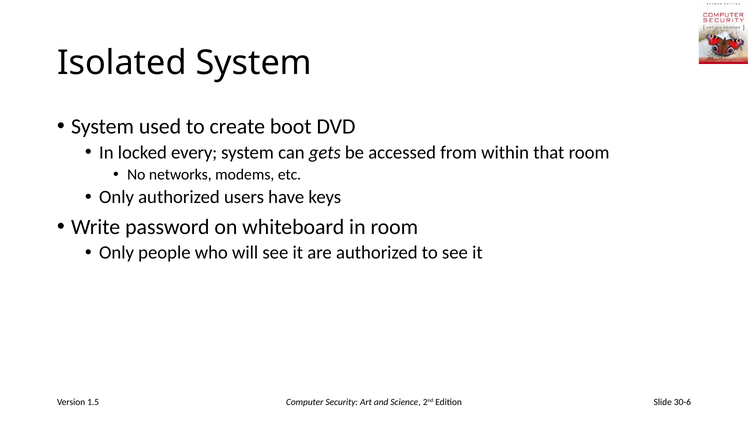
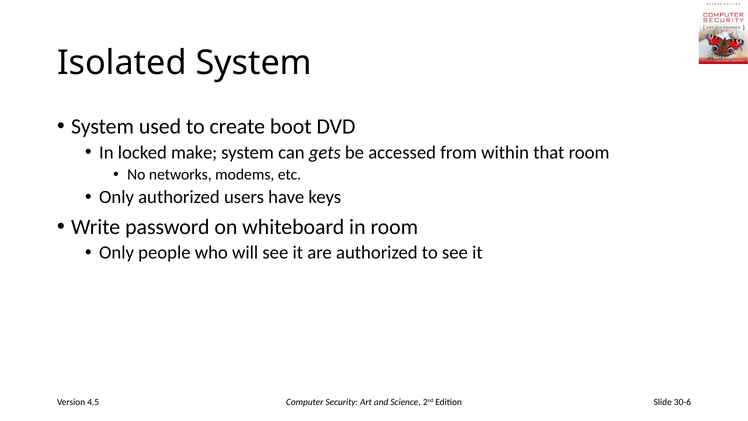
every: every -> make
1.5: 1.5 -> 4.5
